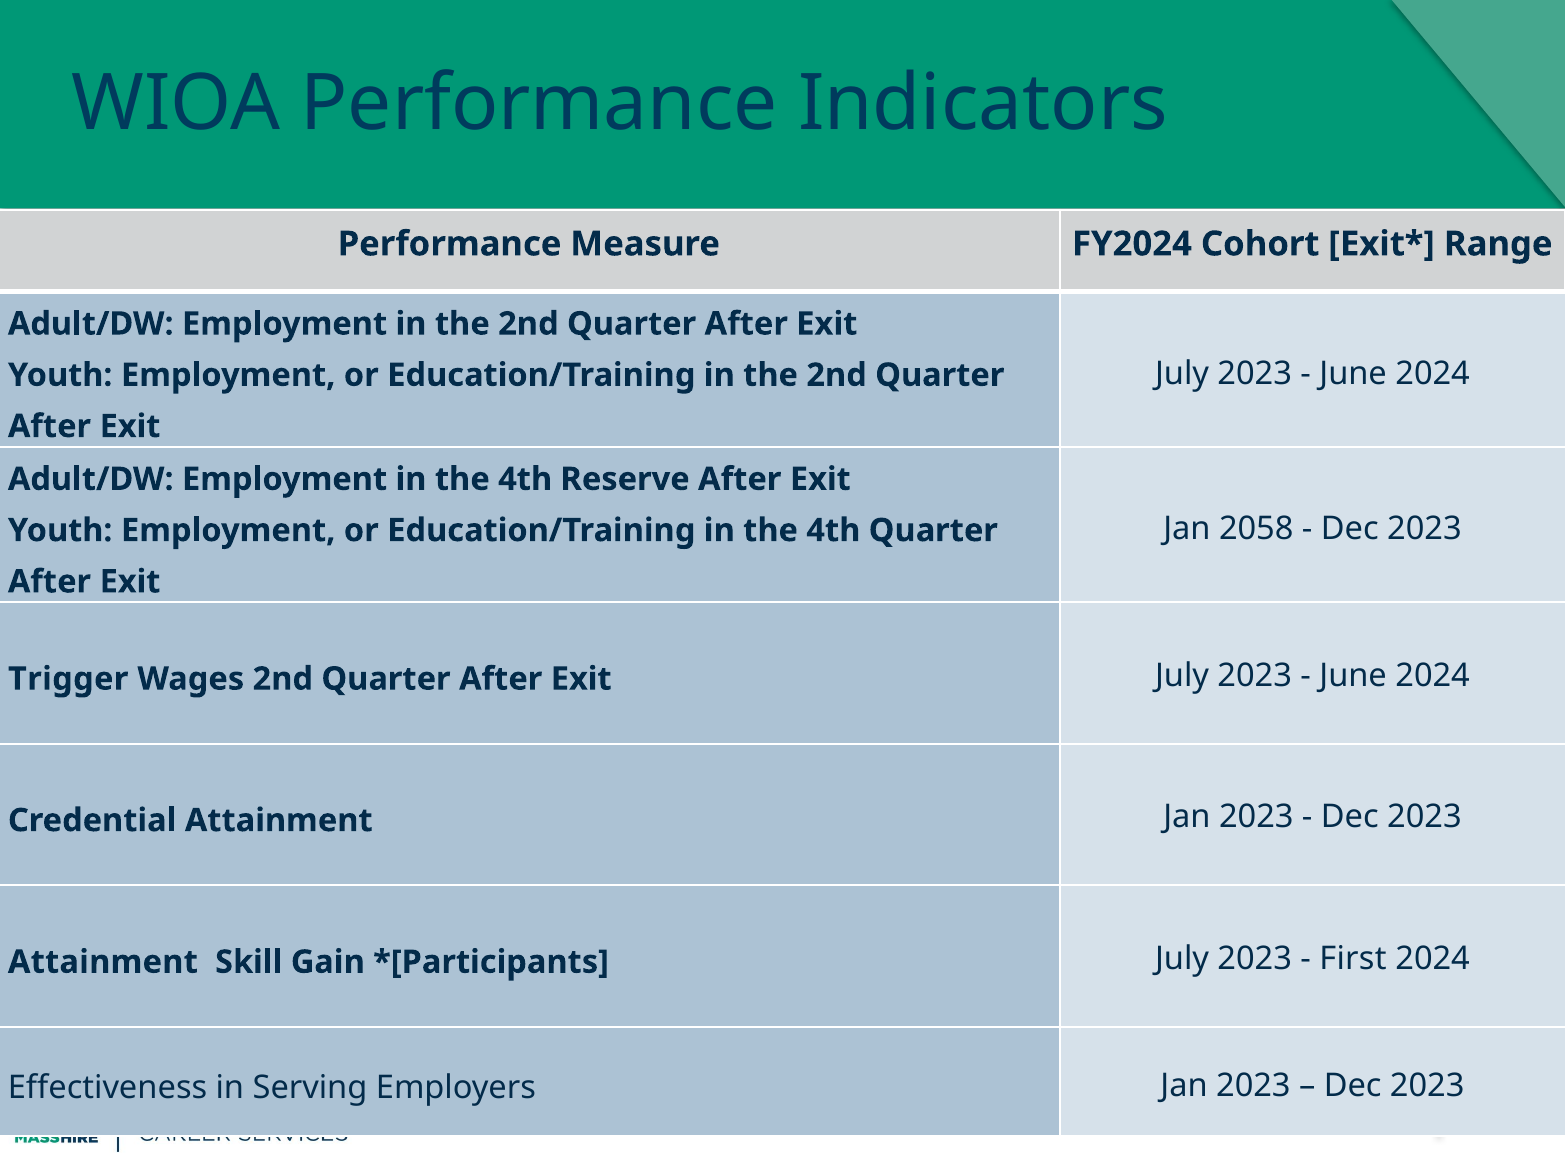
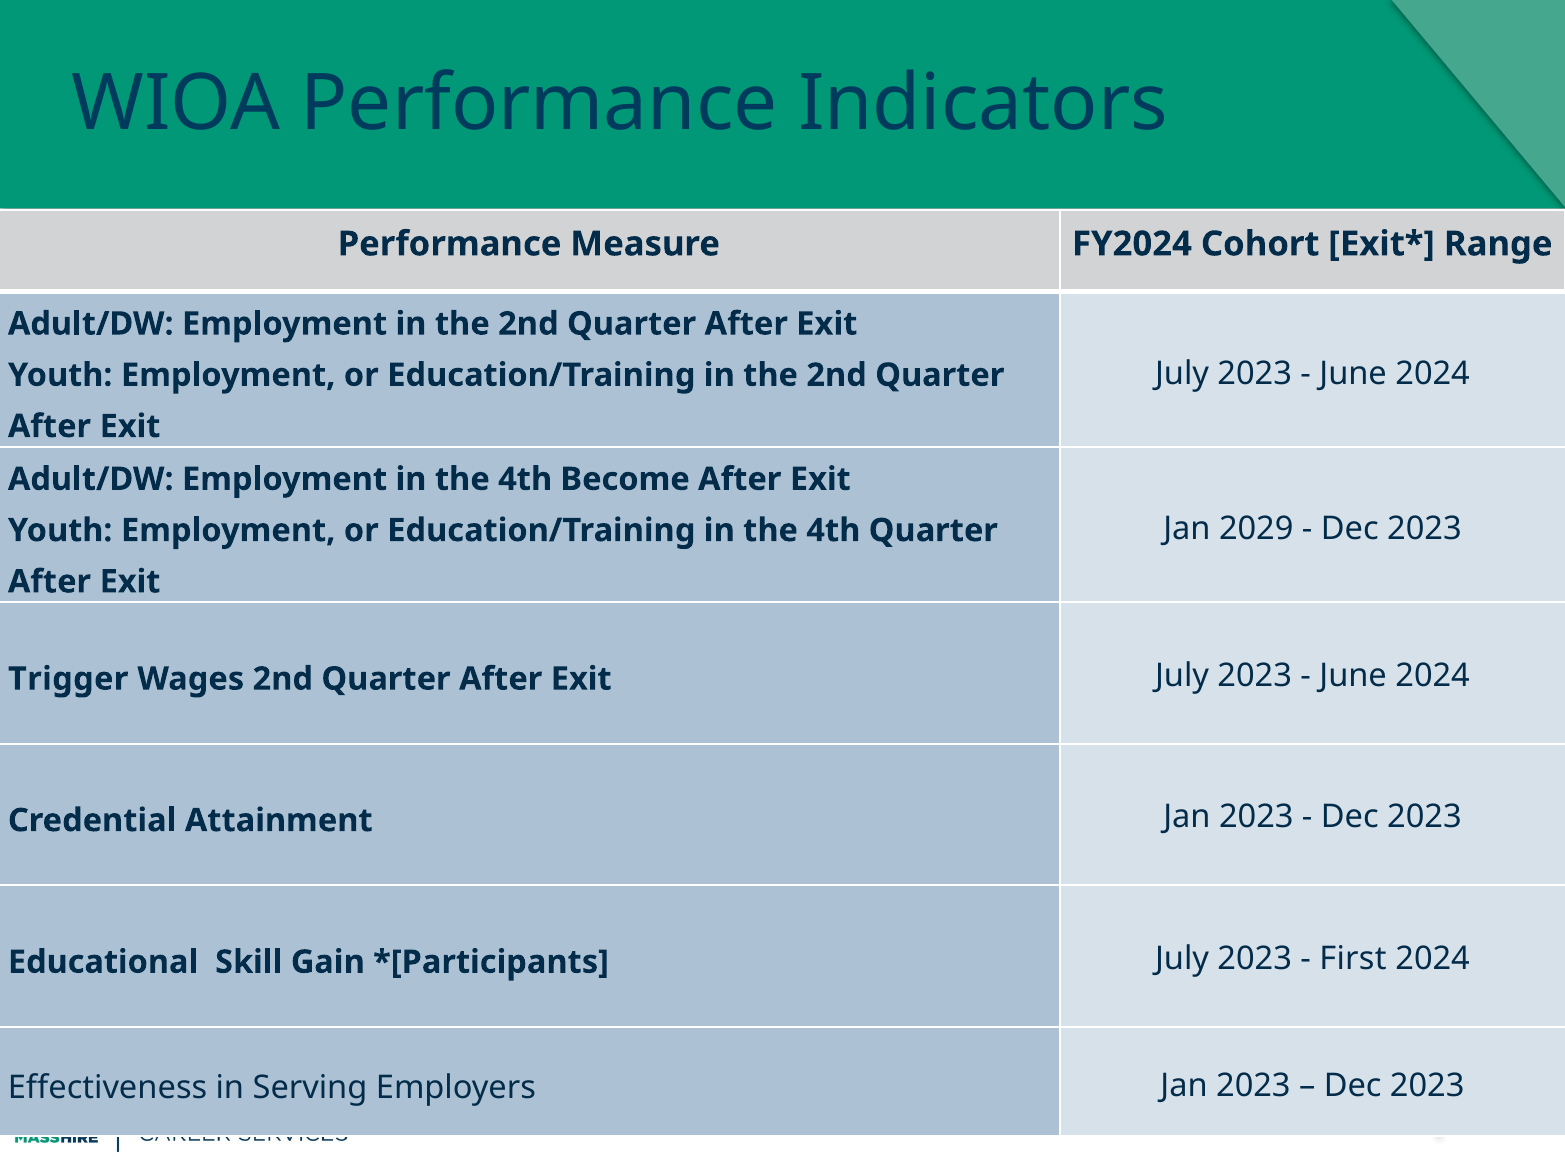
Reserve: Reserve -> Become
2058: 2058 -> 2029
Attainment at (103, 962): Attainment -> Educational
